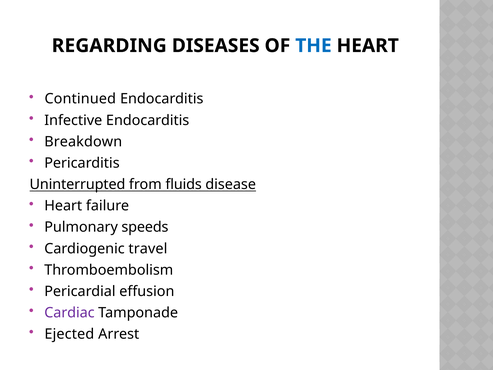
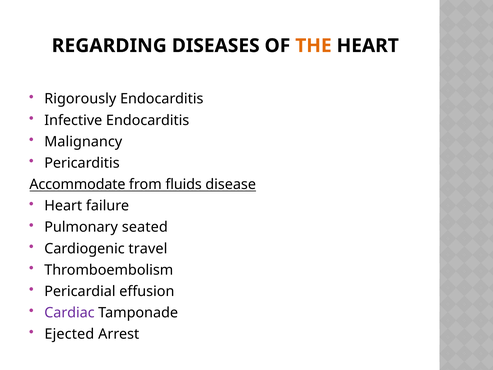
THE colour: blue -> orange
Continued: Continued -> Rigorously
Breakdown: Breakdown -> Malignancy
Uninterrupted: Uninterrupted -> Accommodate
speeds: speeds -> seated
